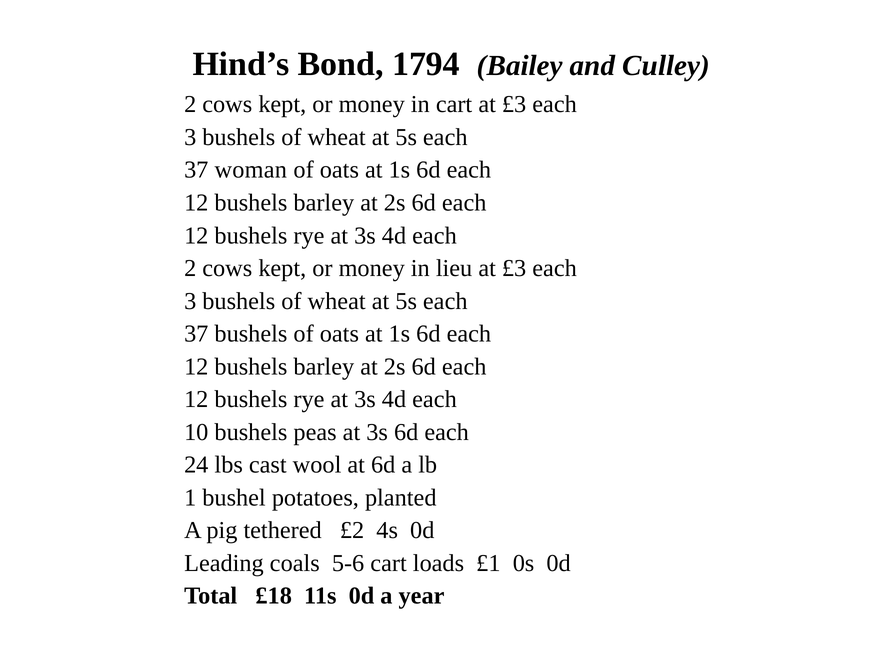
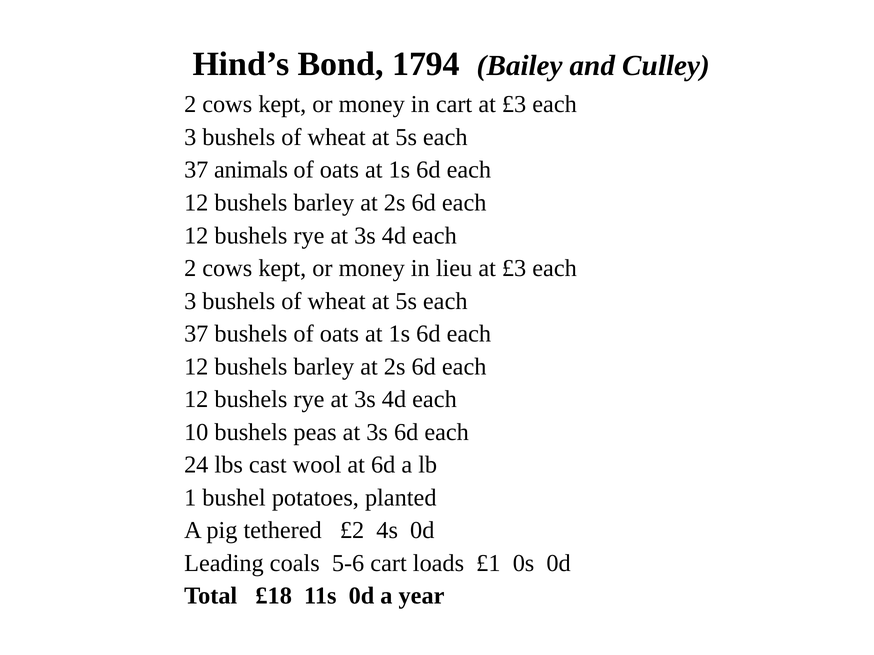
woman: woman -> animals
